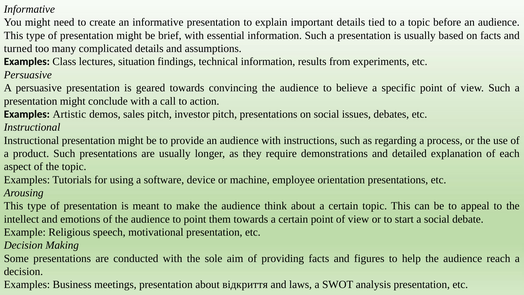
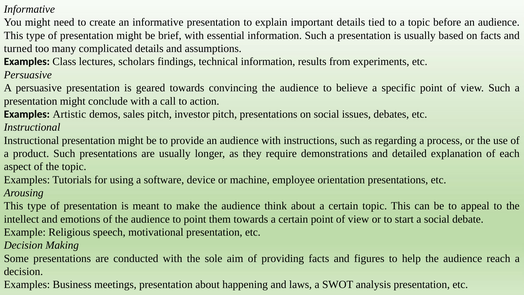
situation: situation -> scholars
відкриття: відкриття -> happening
